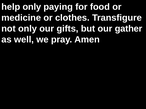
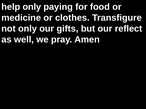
gather: gather -> reflect
